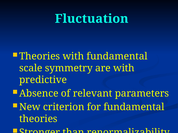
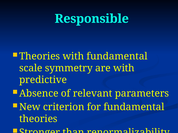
Fluctuation: Fluctuation -> Responsible
